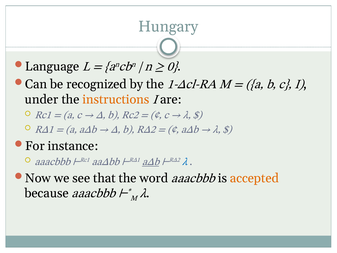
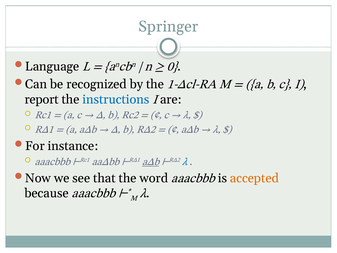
Hungary: Hungary -> Springer
under: under -> report
instructions colour: orange -> blue
